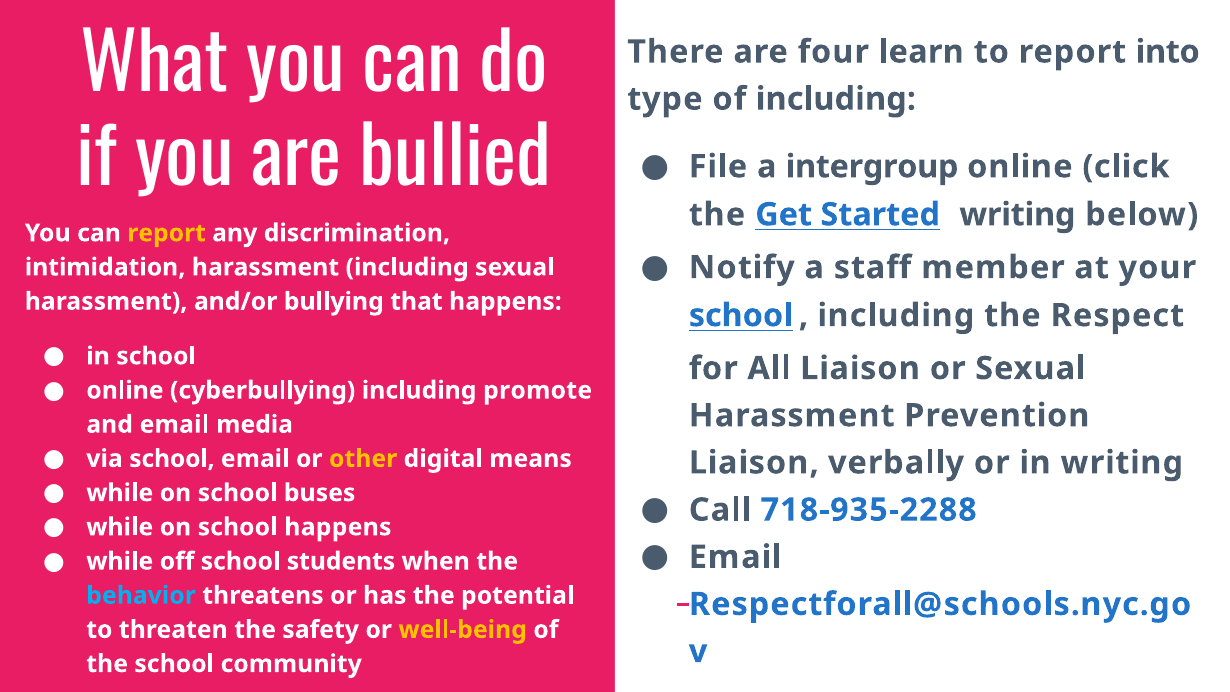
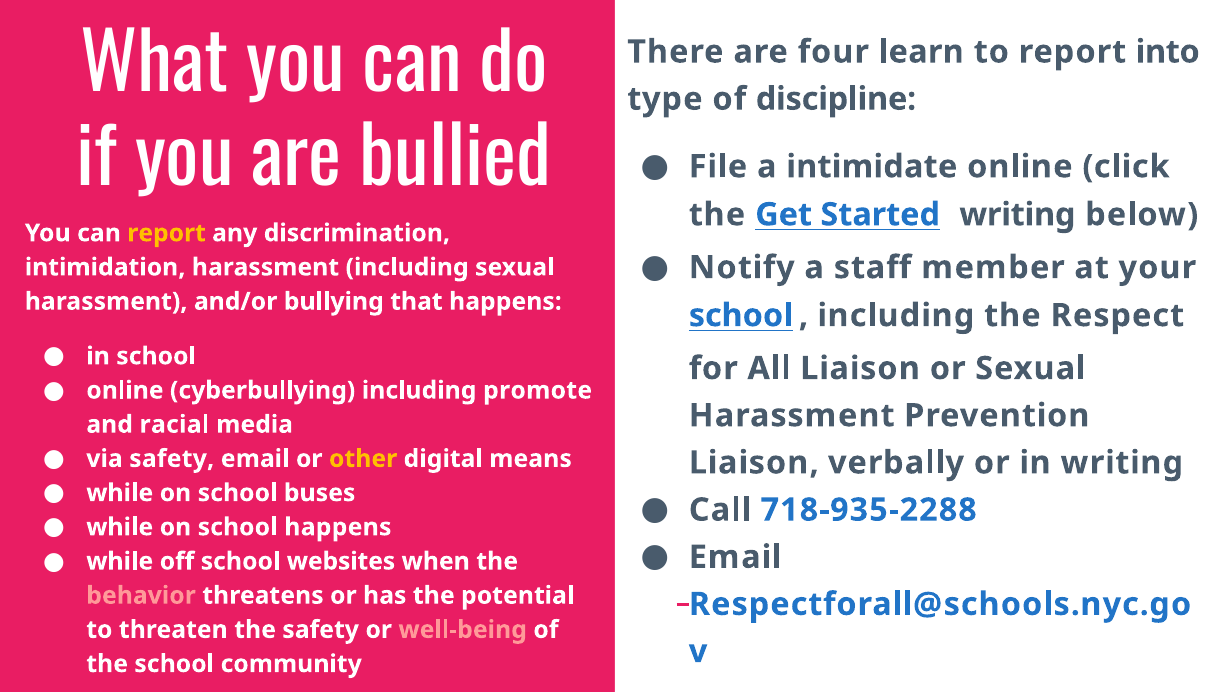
of including: including -> discipline
intergroup: intergroup -> intimidate
and email: email -> racial
via school: school -> safety
students: students -> websites
behavior colour: light blue -> pink
well-being colour: yellow -> pink
